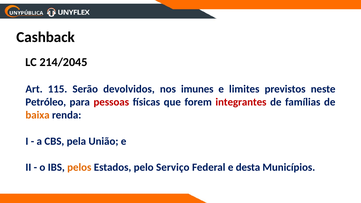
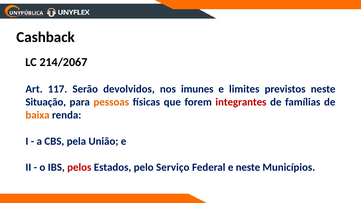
214/2045: 214/2045 -> 214/2067
115: 115 -> 117
Petróleo: Petróleo -> Situação
pessoas colour: red -> orange
pelos colour: orange -> red
e desta: desta -> neste
